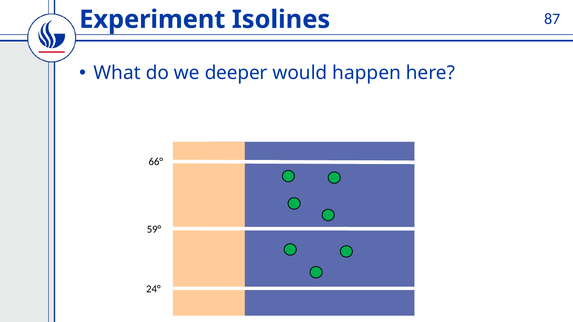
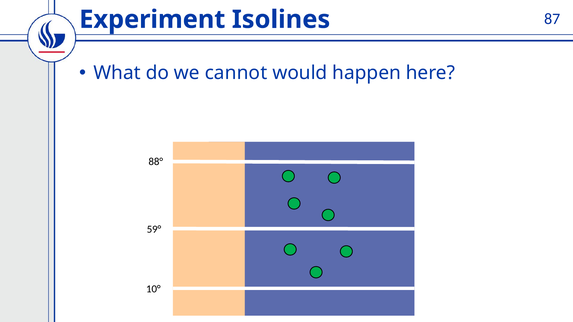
deeper: deeper -> cannot
66°: 66° -> 88°
24°: 24° -> 10°
